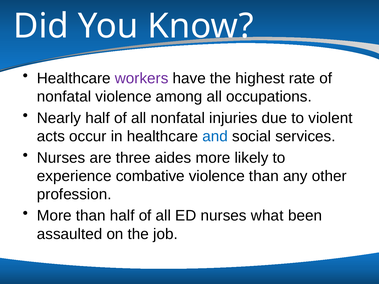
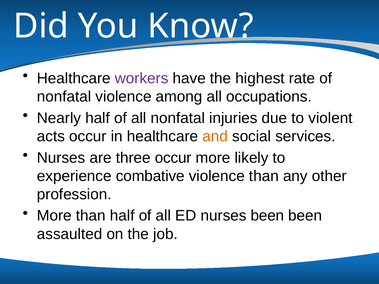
and colour: blue -> orange
three aides: aides -> occur
nurses what: what -> been
